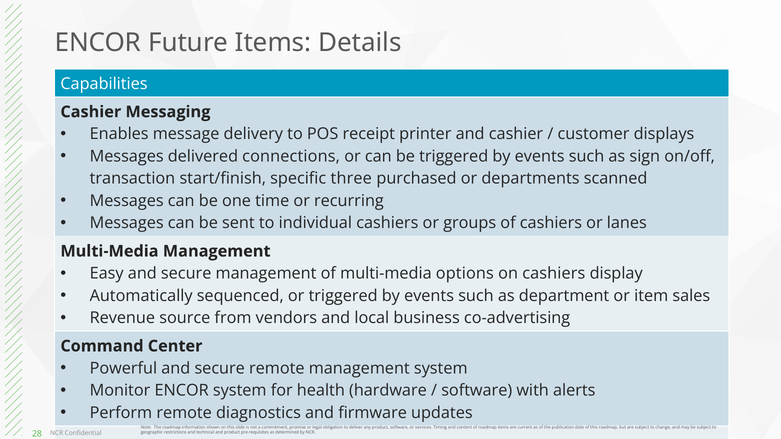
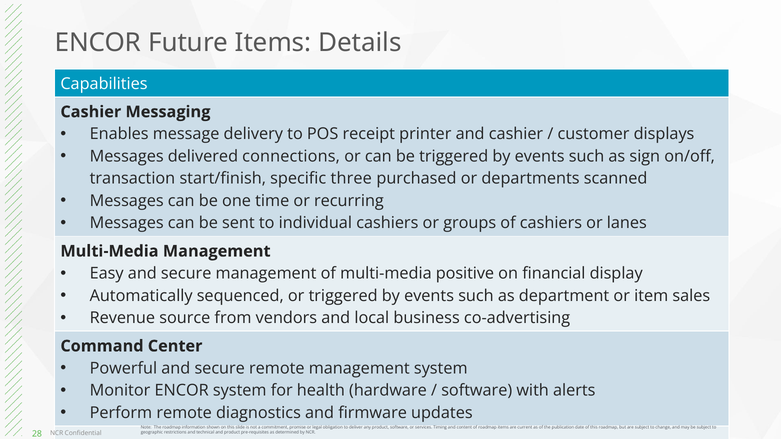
options: options -> positive
on cashiers: cashiers -> financial
